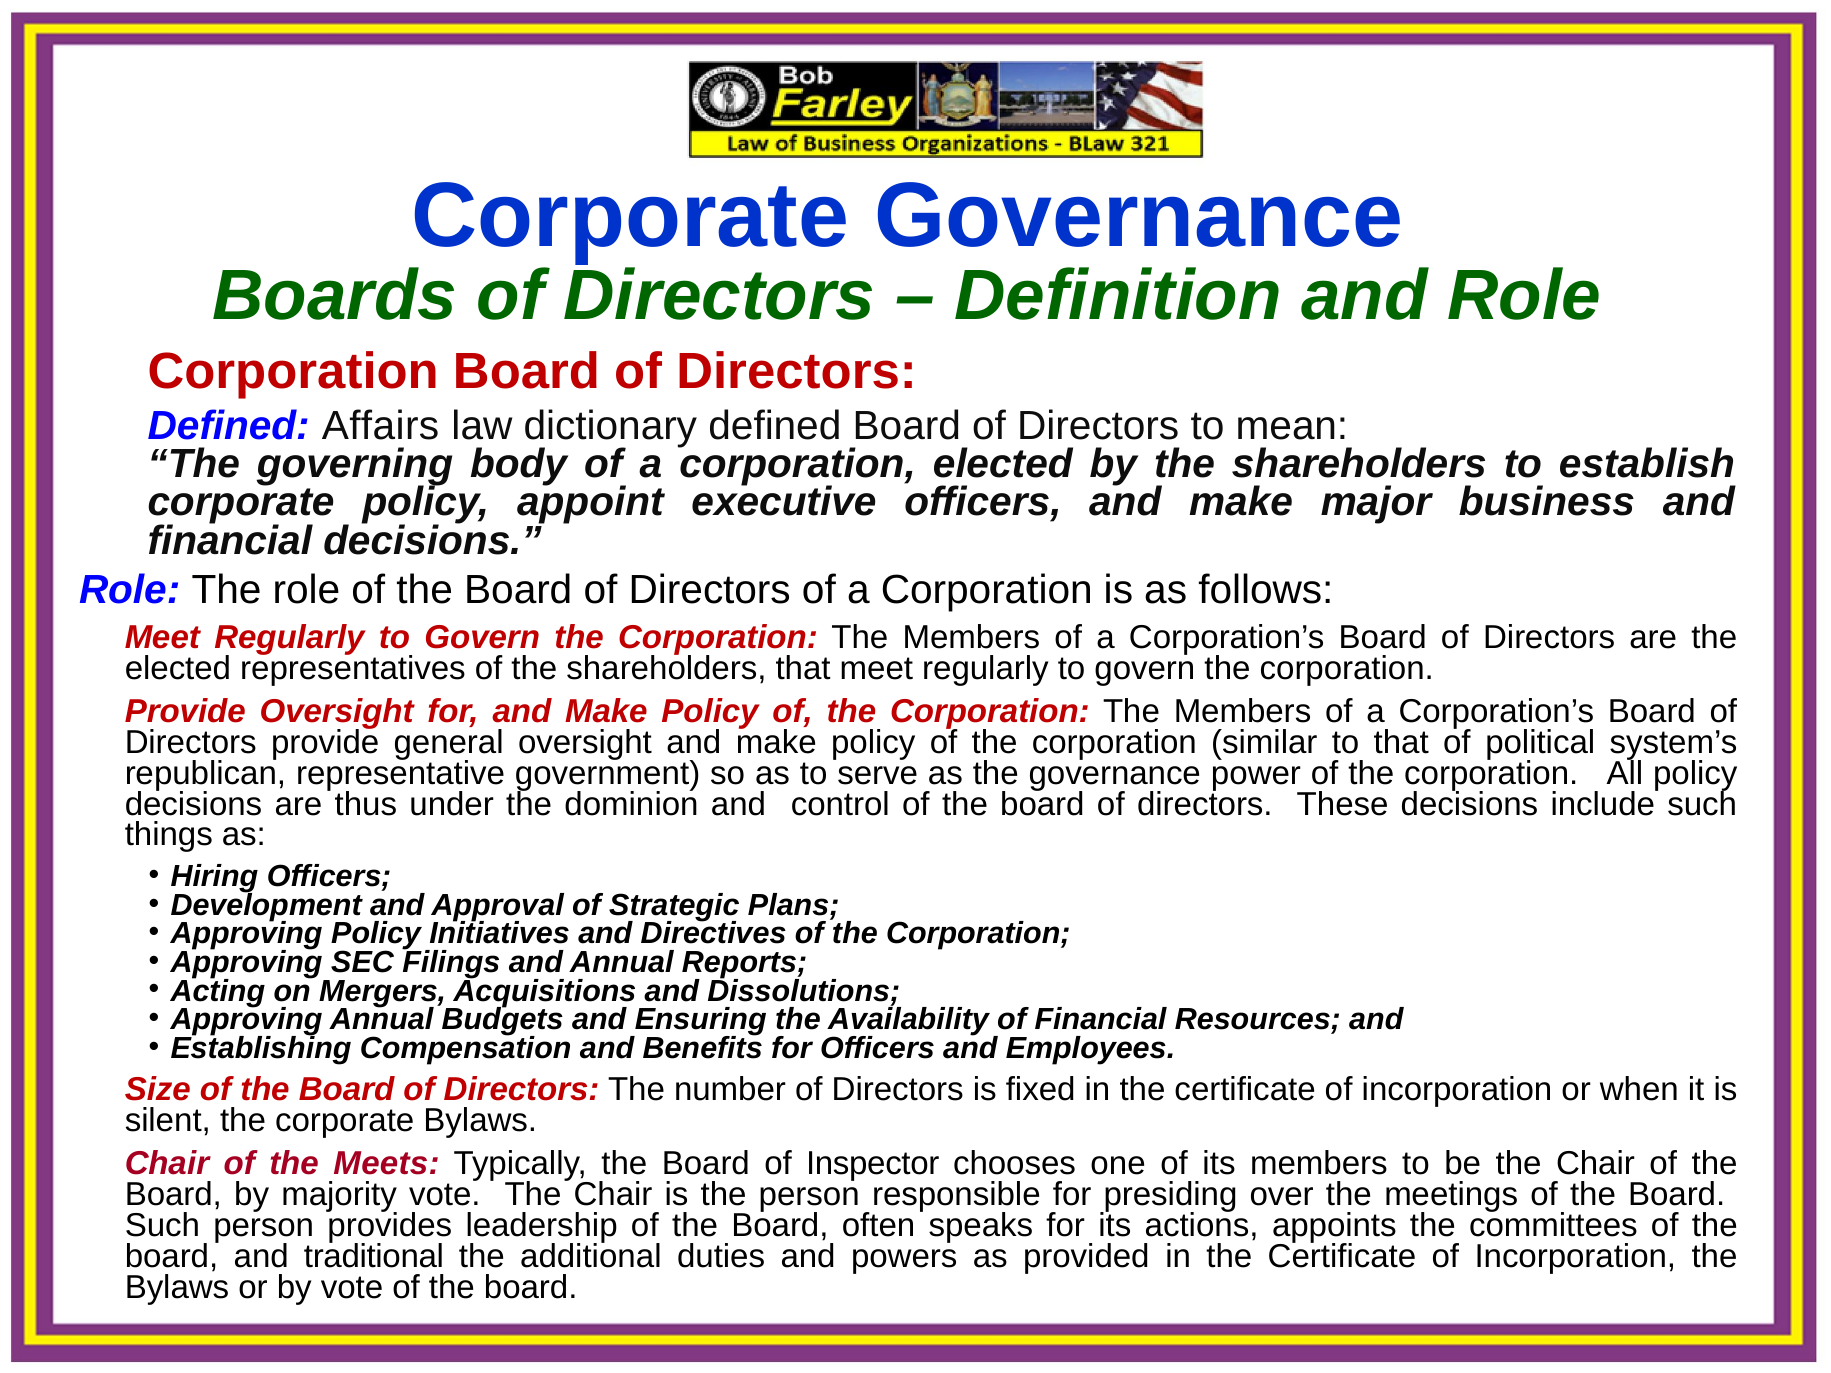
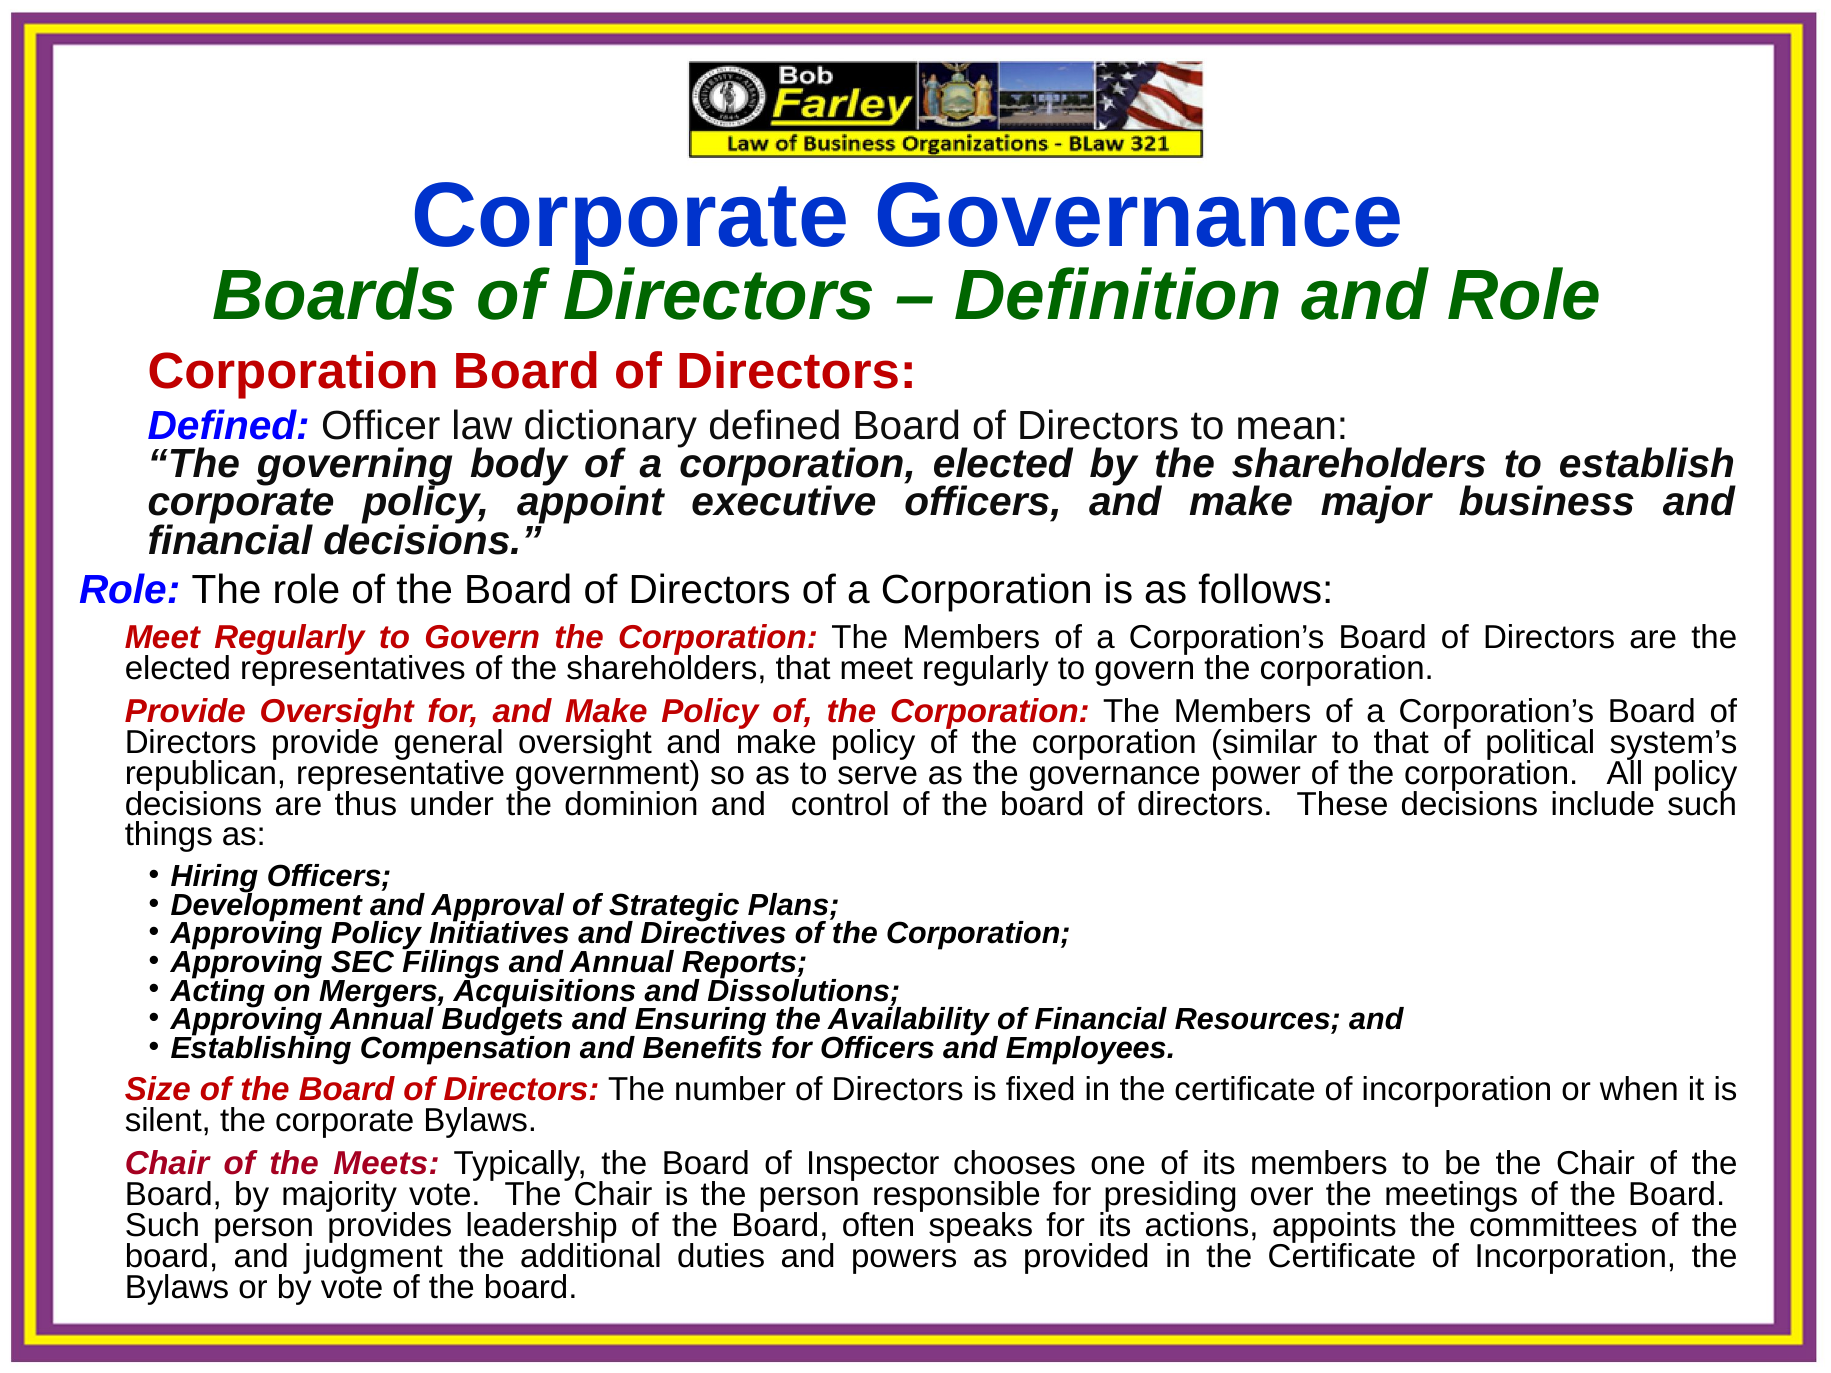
Affairs: Affairs -> Officer
traditional: traditional -> judgment
